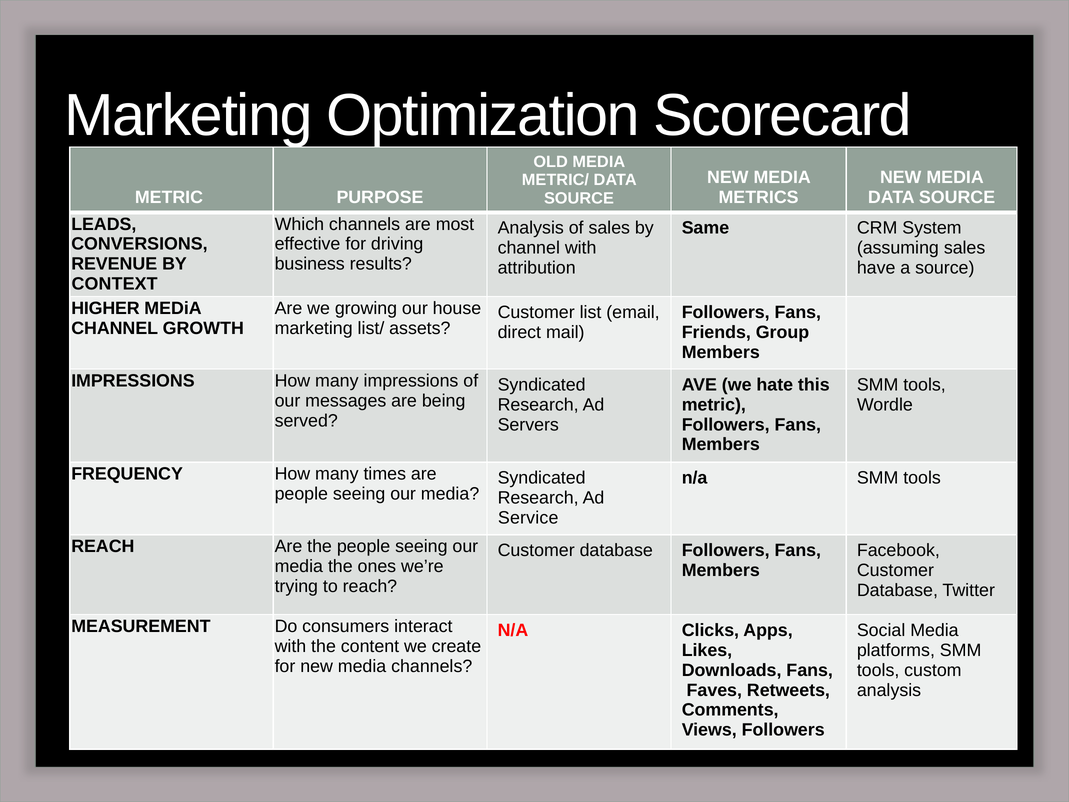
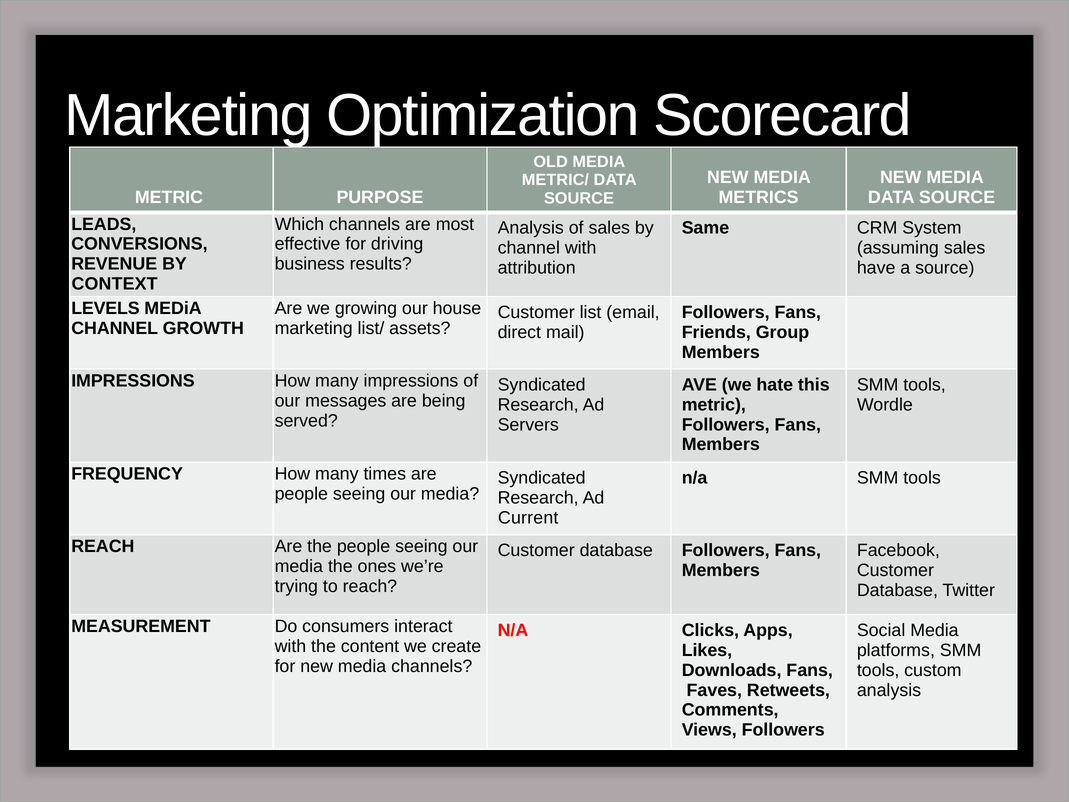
HIGHER: HIGHER -> LEVELS
Service: Service -> Current
